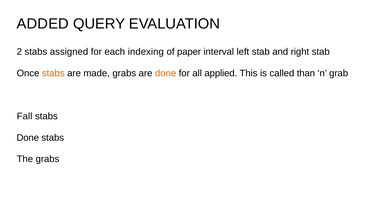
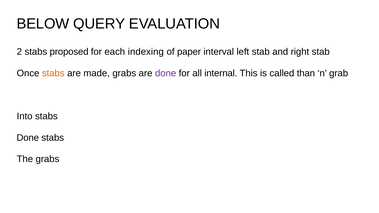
ADDED: ADDED -> BELOW
assigned: assigned -> proposed
done at (166, 73) colour: orange -> purple
applied: applied -> internal
Fall: Fall -> Into
